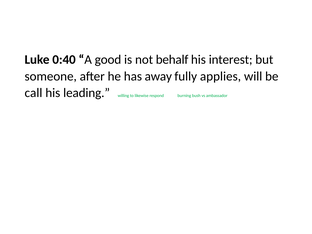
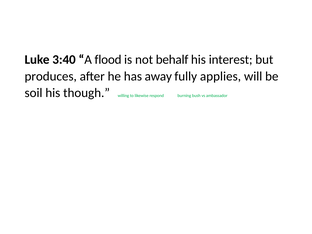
0:40: 0:40 -> 3:40
good: good -> flood
someone: someone -> produces
call: call -> soil
leading: leading -> though
